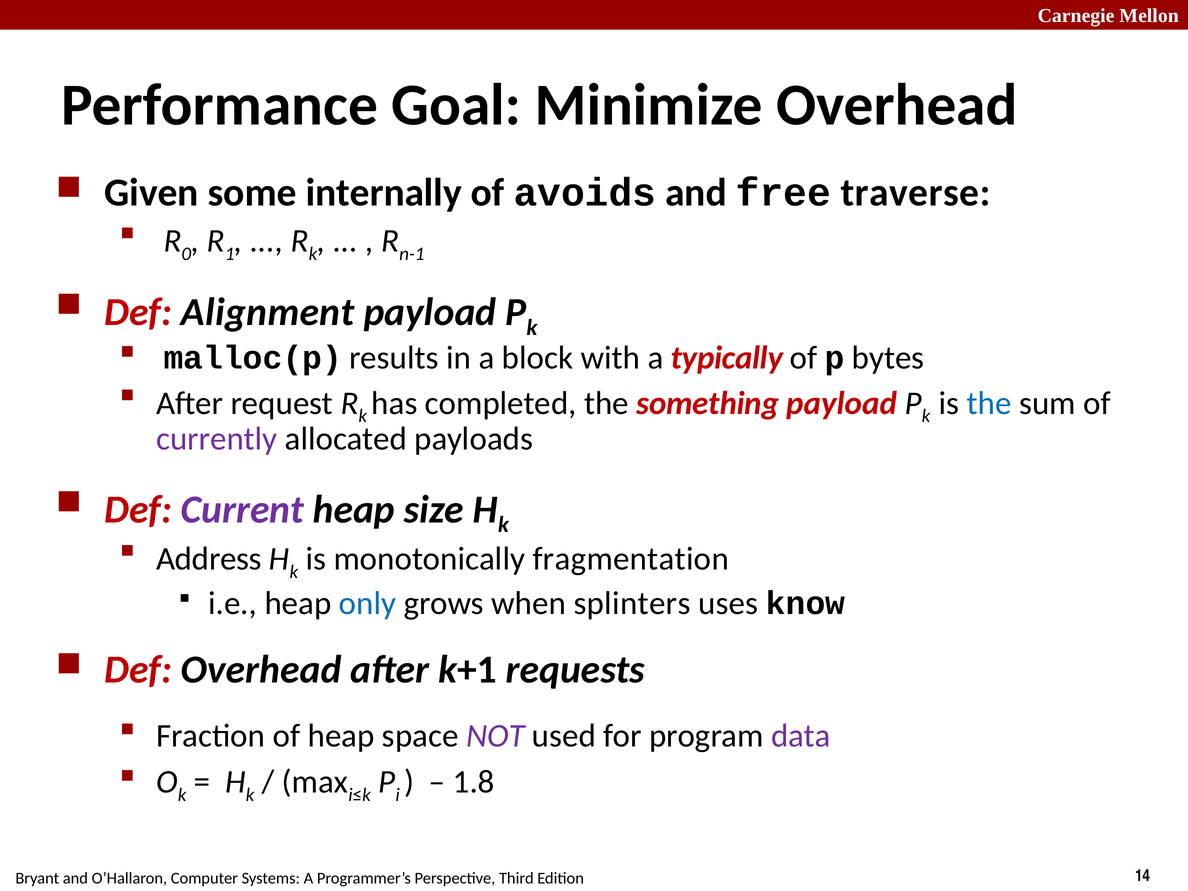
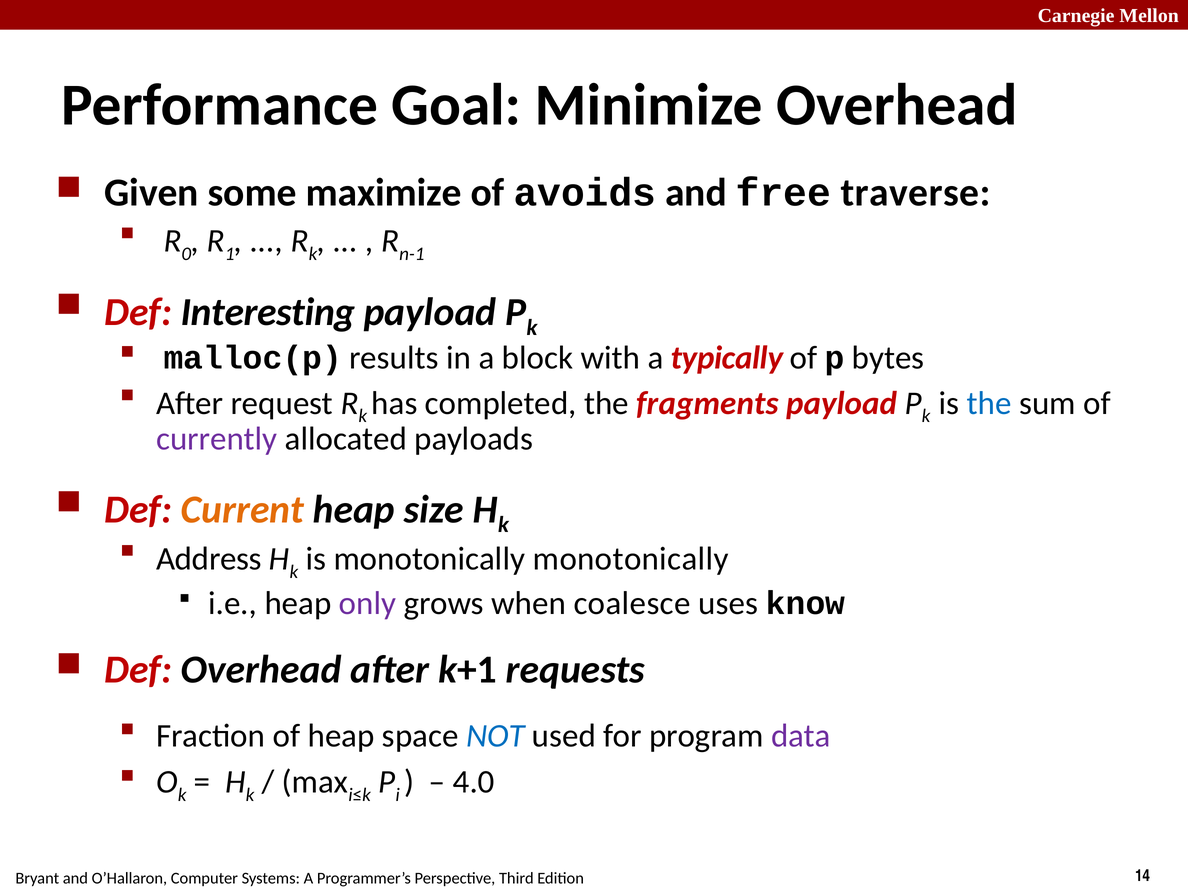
internally: internally -> maximize
Alignment: Alignment -> Interesting
something: something -> fragments
Current colour: purple -> orange
monotonically fragmentation: fragmentation -> monotonically
only colour: blue -> purple
splinters: splinters -> coalesce
NOT colour: purple -> blue
1.8: 1.8 -> 4.0
